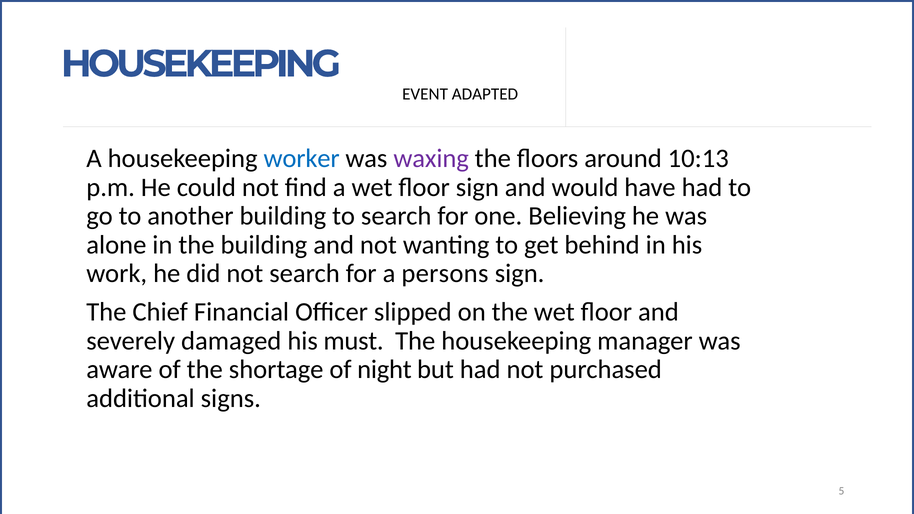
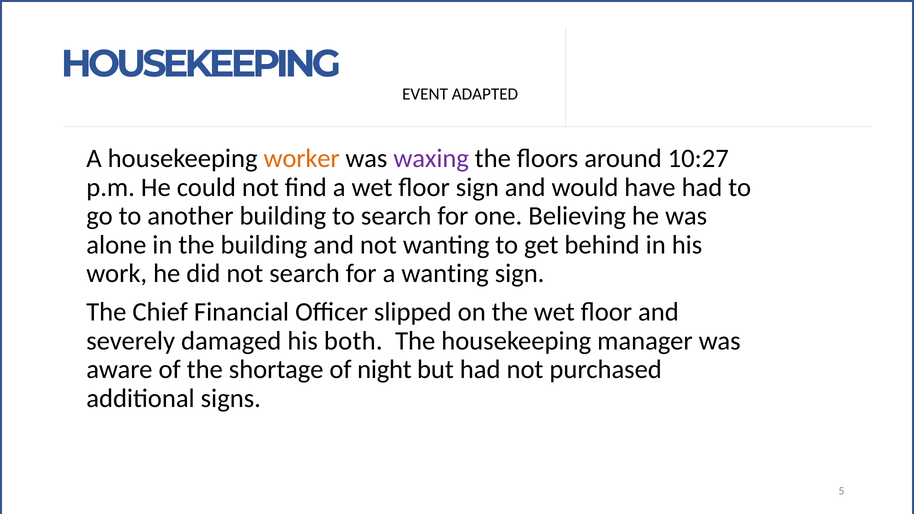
worker colour: blue -> orange
10:13: 10:13 -> 10:27
a persons: persons -> wanting
must: must -> both
